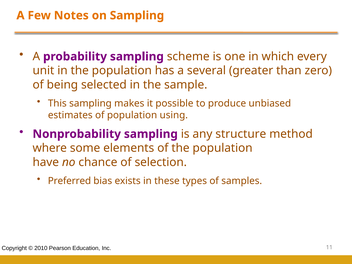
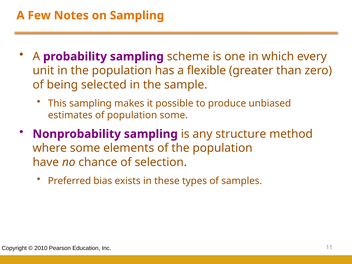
several: several -> flexible
population using: using -> some
